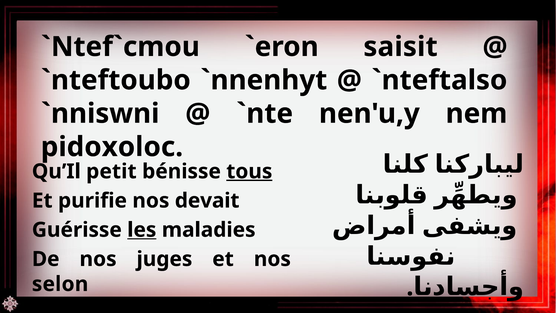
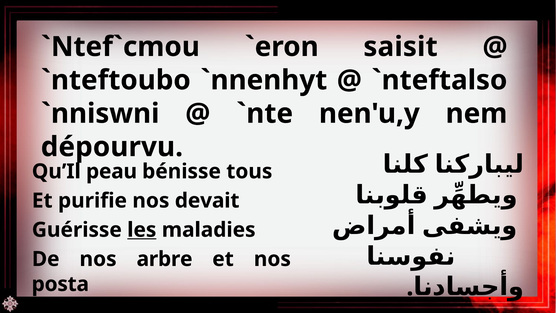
pidoxoloc: pidoxoloc -> dépourvu
petit: petit -> peau
tous underline: present -> none
juges: juges -> arbre
selon: selon -> posta
